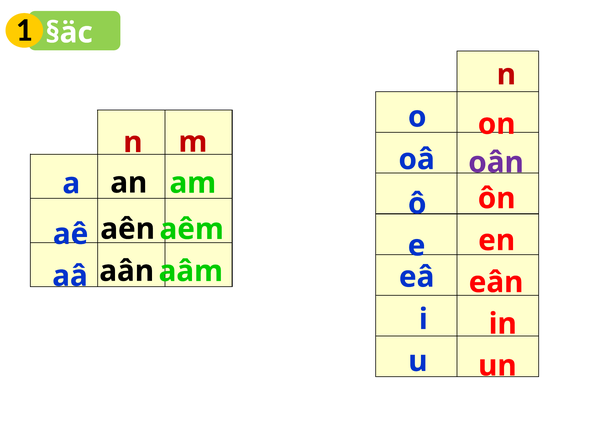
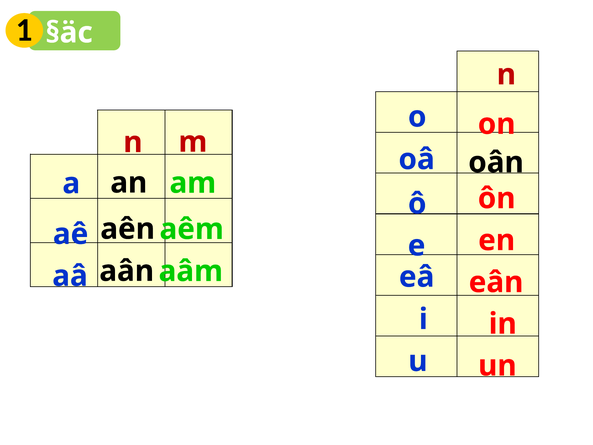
oân colour: purple -> black
